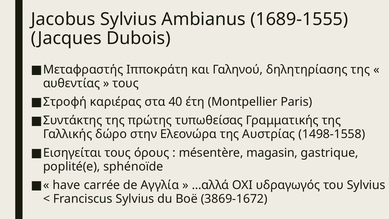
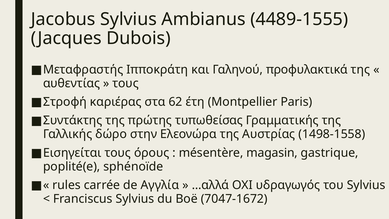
1689-1555: 1689-1555 -> 4489-1555
δηλητηρίασης: δηλητηρίασης -> προφυλακτικά
40: 40 -> 62
have: have -> rules
3869-1672: 3869-1672 -> 7047-1672
